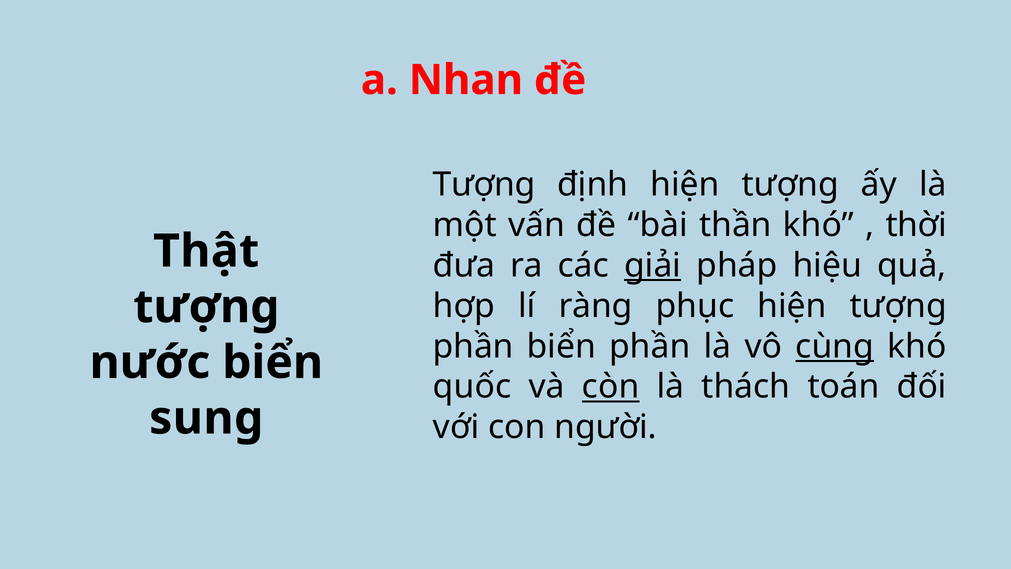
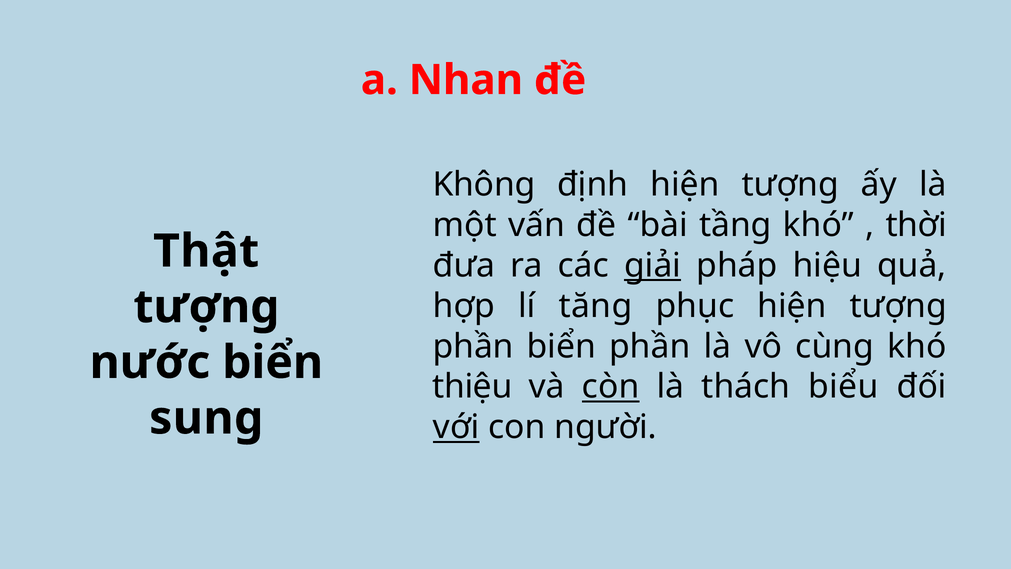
Tượng at (484, 184): Tượng -> Không
thần: thần -> tầng
ràng: ràng -> tăng
cùng underline: present -> none
quốc: quốc -> thiệu
toán: toán -> biểu
với underline: none -> present
